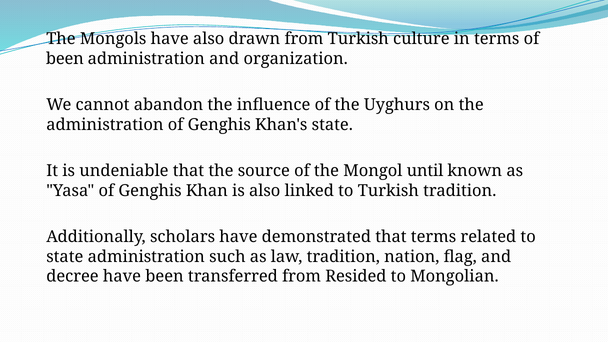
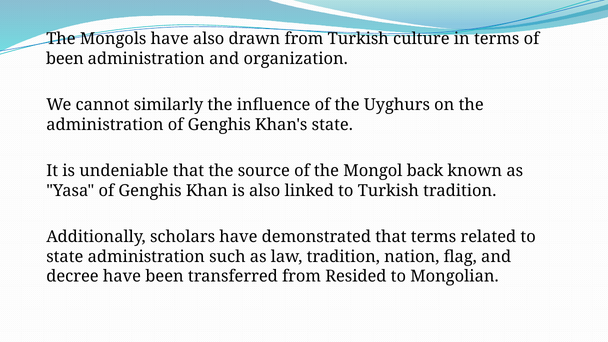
abandon: abandon -> similarly
until: until -> back
